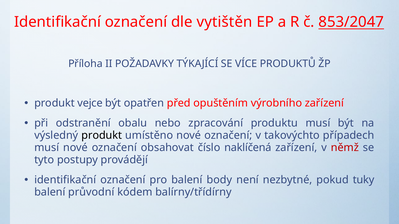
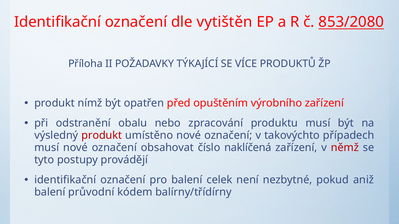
853/2047: 853/2047 -> 853/2080
vejce: vejce -> nímž
produkt at (102, 136) colour: black -> red
body: body -> celek
tuky: tuky -> aniž
